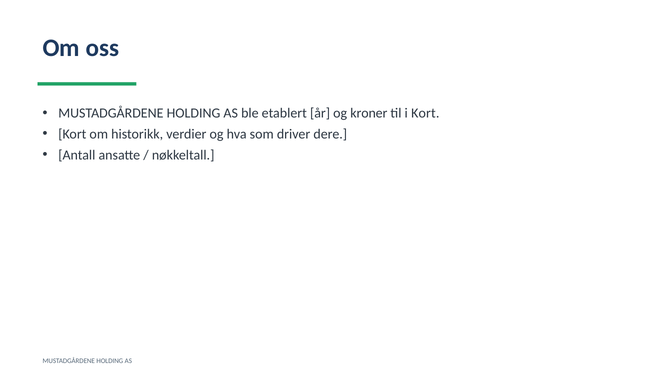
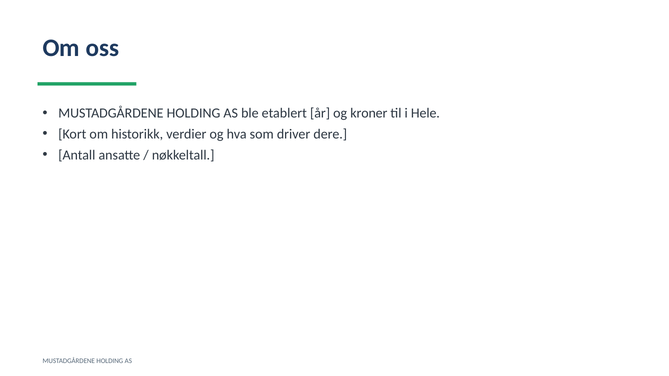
i Kort: Kort -> Hele
